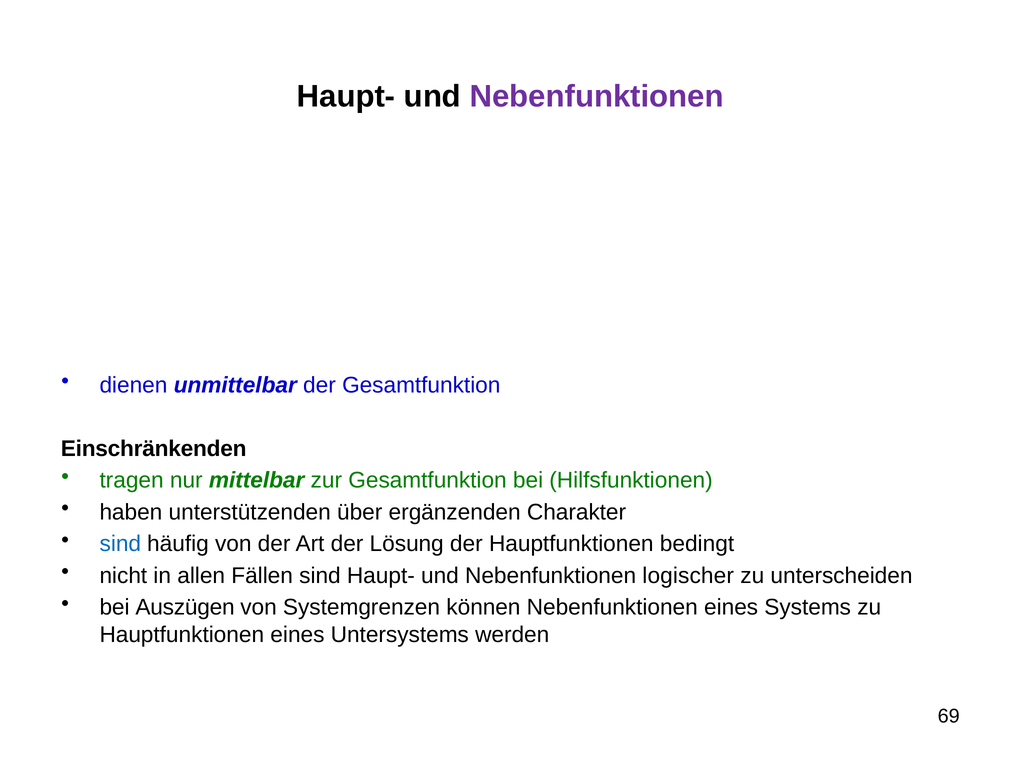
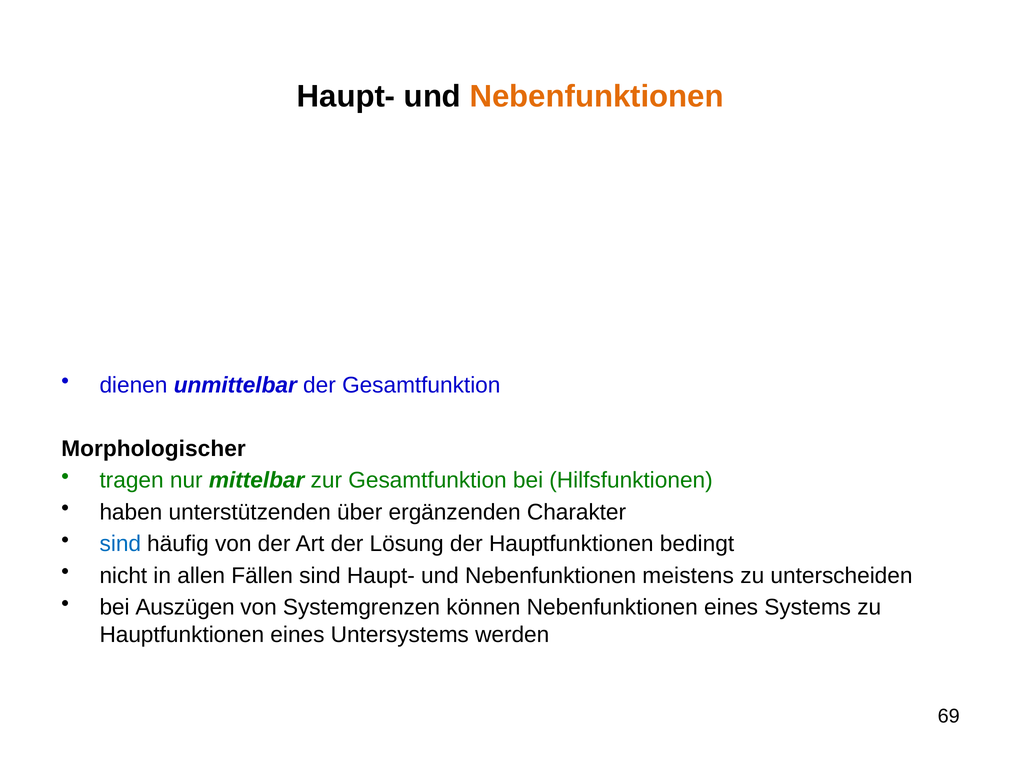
Nebenfunktionen at (597, 97) colour: purple -> orange
Einschränkenden: Einschränkenden -> Morphologischer
logischer: logischer -> meistens
